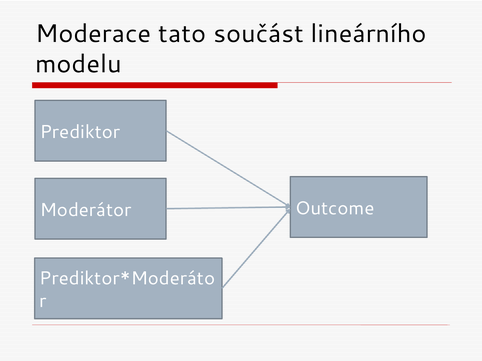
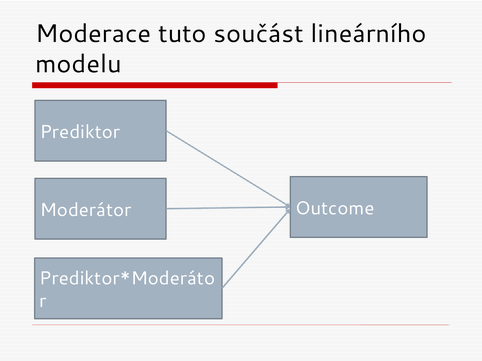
tato: tato -> tuto
